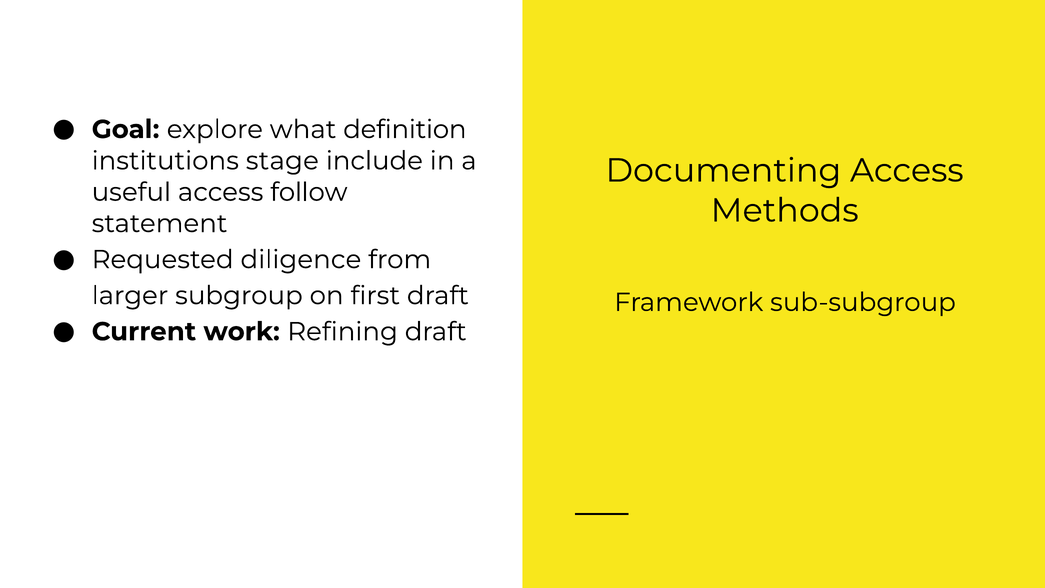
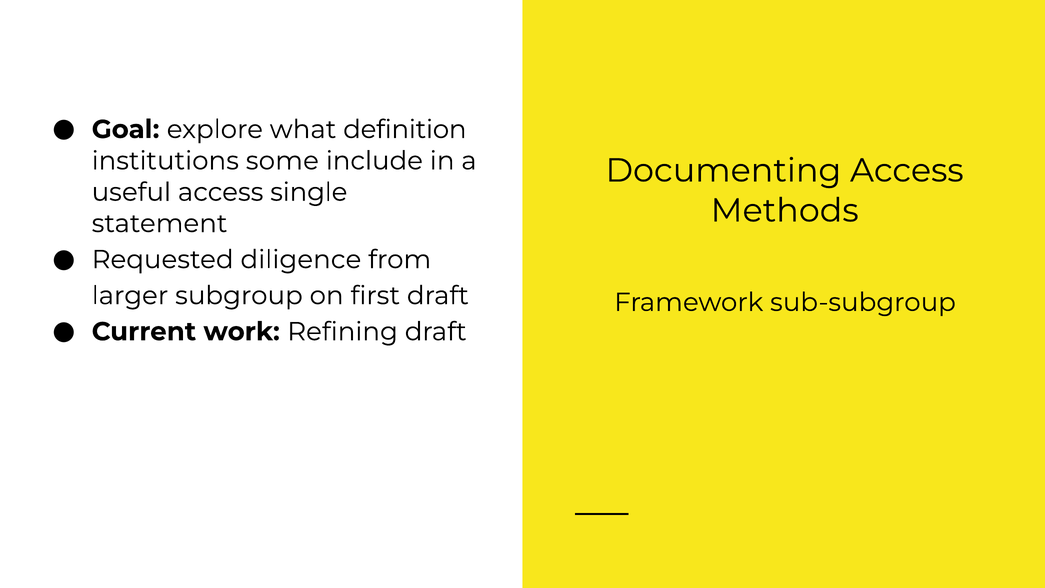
stage: stage -> some
follow: follow -> single
